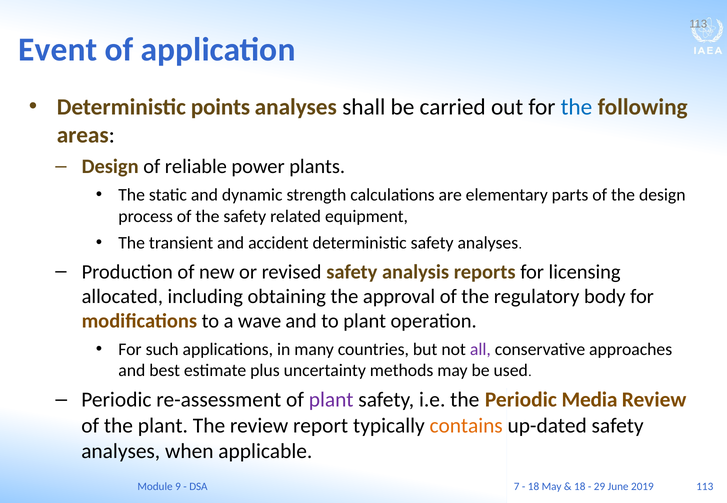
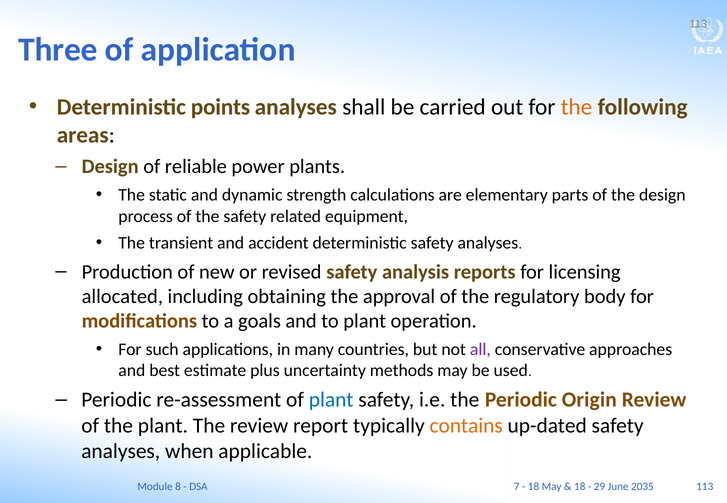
Event: Event -> Three
the at (577, 107) colour: blue -> orange
wave: wave -> goals
plant at (331, 400) colour: purple -> blue
Media: Media -> Origin
9: 9 -> 8
2019: 2019 -> 2035
